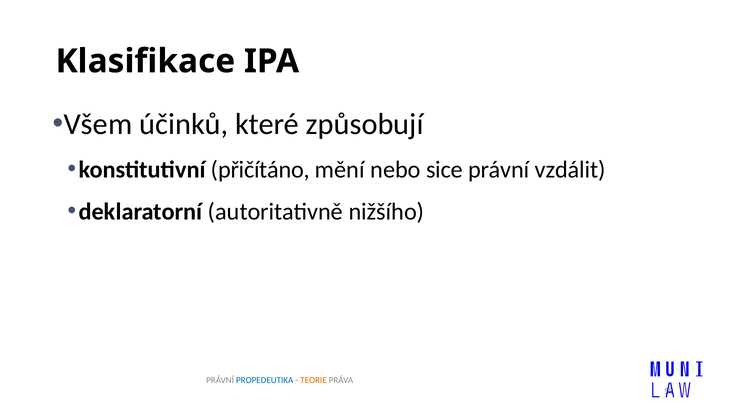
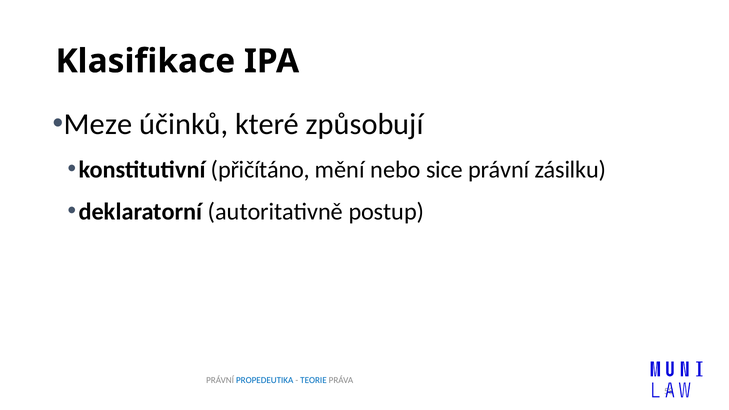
Všem: Všem -> Meze
vzdálit: vzdálit -> zásilku
nižšího: nižšího -> postup
TEORIE colour: orange -> blue
